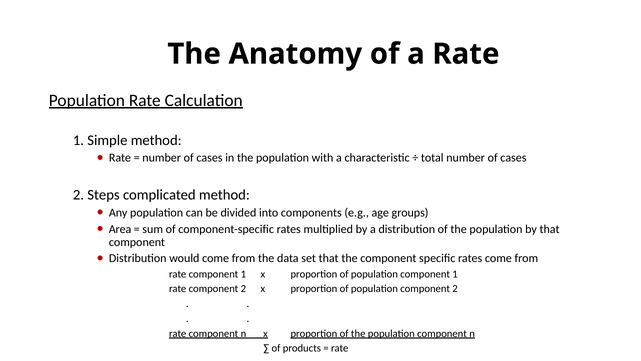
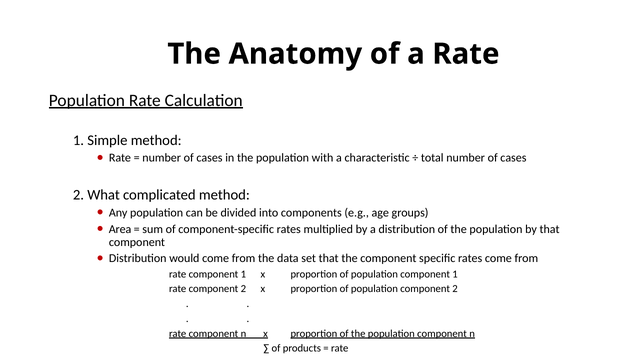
Steps: Steps -> What
